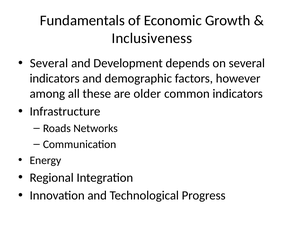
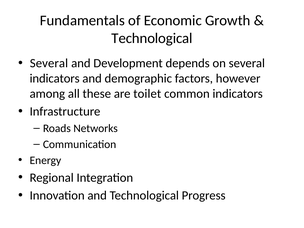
Inclusiveness at (152, 38): Inclusiveness -> Technological
older: older -> toilet
